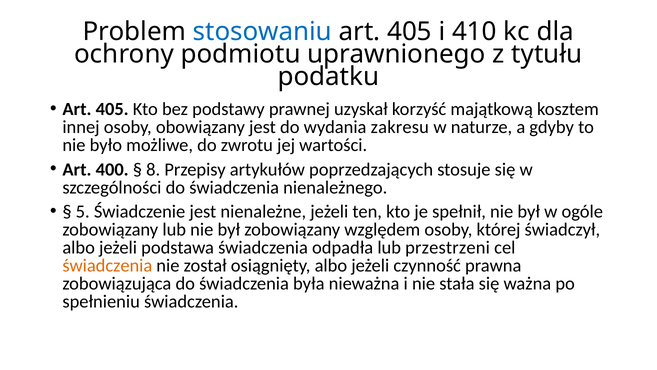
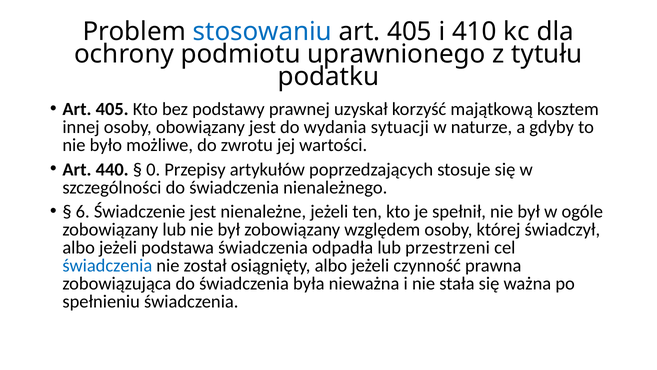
zakresu: zakresu -> sytuacji
400: 400 -> 440
8: 8 -> 0
5: 5 -> 6
świadczenia at (107, 265) colour: orange -> blue
